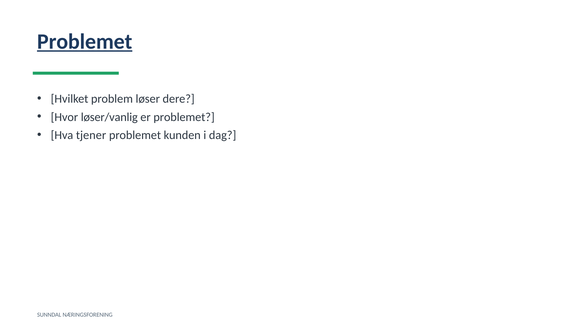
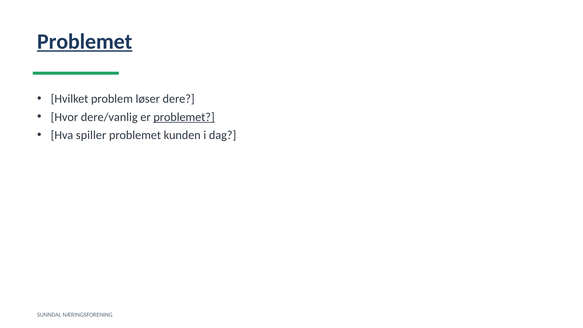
løser/vanlig: løser/vanlig -> dere/vanlig
problemet at (184, 117) underline: none -> present
tjener: tjener -> spiller
